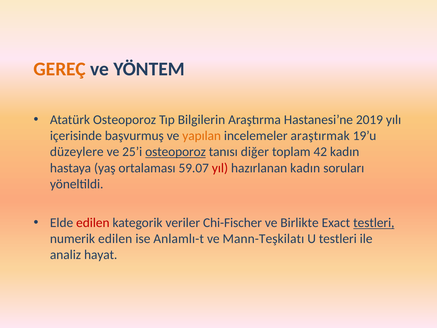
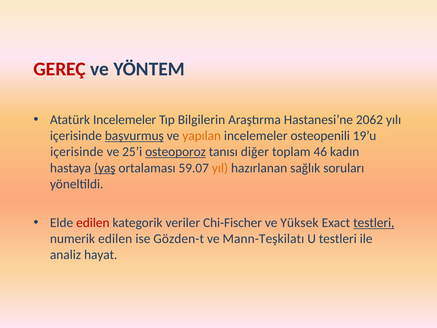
GEREÇ colour: orange -> red
Atatürk Osteoporoz: Osteoporoz -> Incelemeler
2019: 2019 -> 2062
başvurmuş underline: none -> present
araştırmak: araştırmak -> osteopenili
düzeylere at (77, 152): düzeylere -> içerisinde
42: 42 -> 46
yaş underline: none -> present
yıl colour: red -> orange
hazırlanan kadın: kadın -> sağlık
Birlikte: Birlikte -> Yüksek
Anlamlı-t: Anlamlı-t -> Gözden-t
